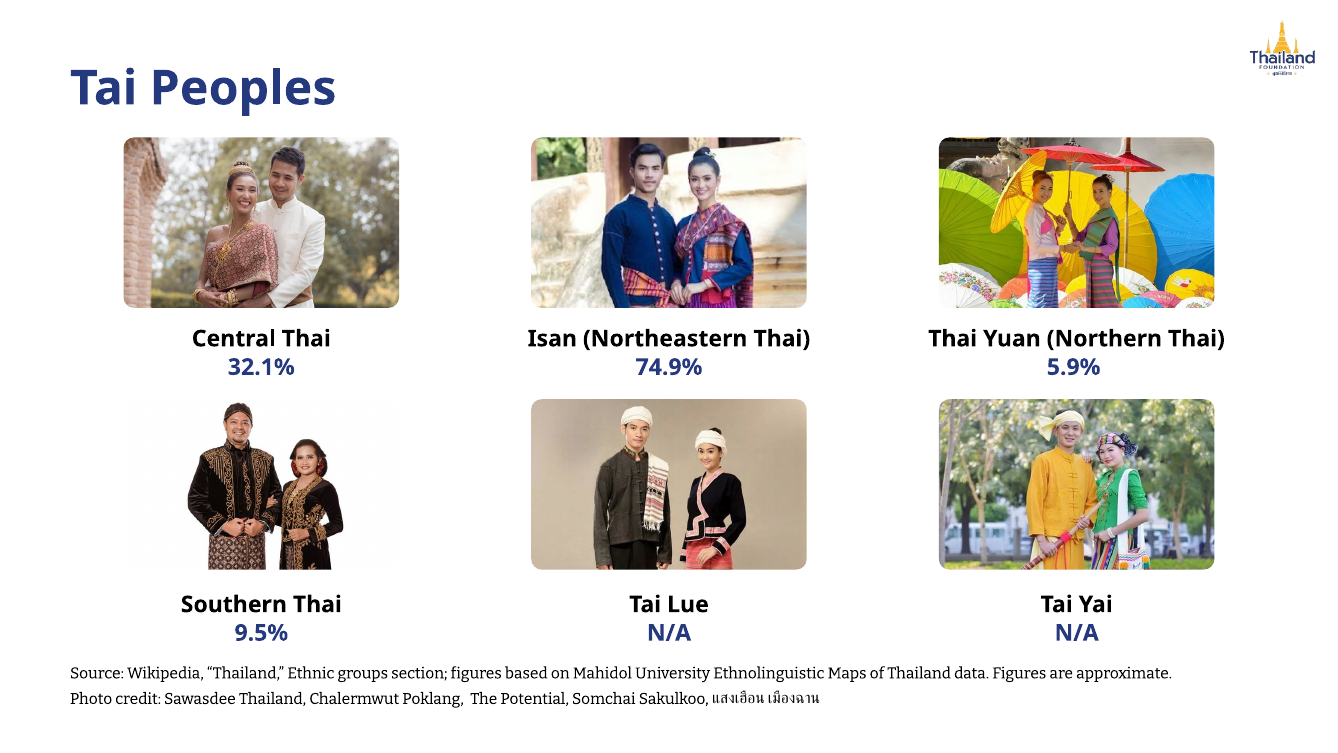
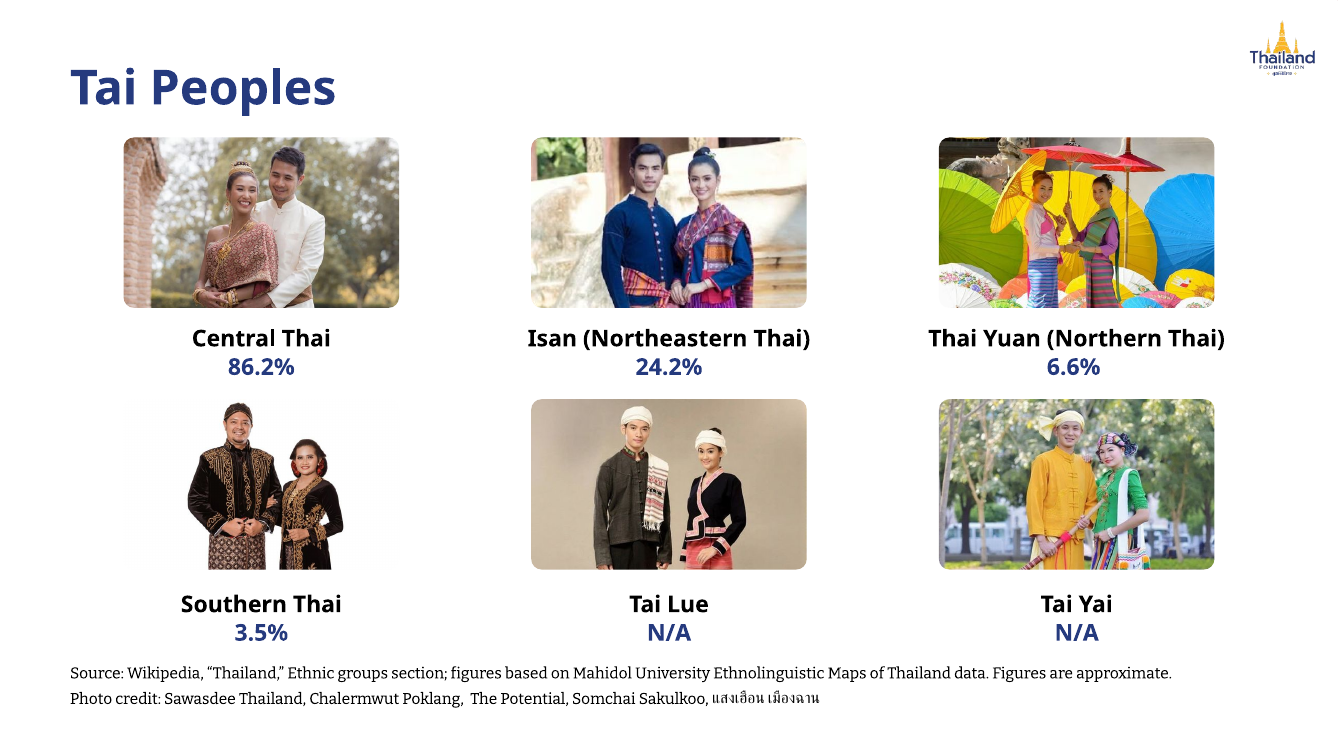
32.1%: 32.1% -> 86.2%
74.9%: 74.9% -> 24.2%
5.9%: 5.9% -> 6.6%
9.5%: 9.5% -> 3.5%
